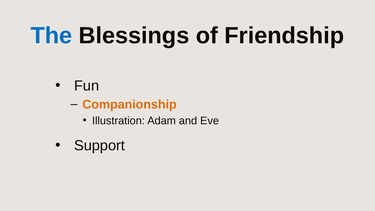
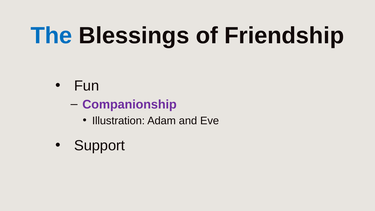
Companionship colour: orange -> purple
